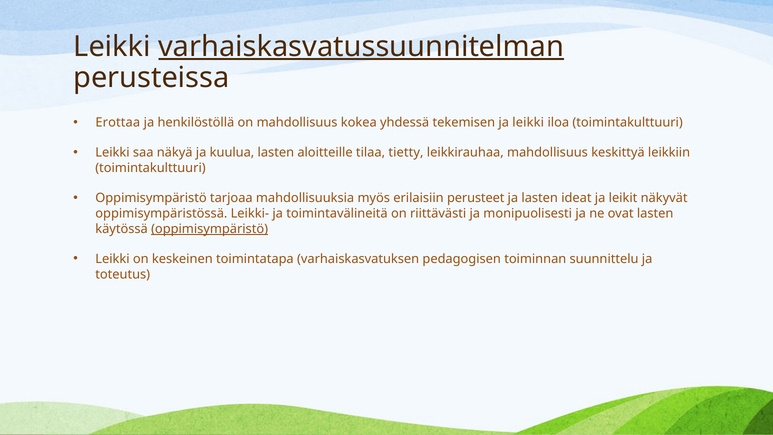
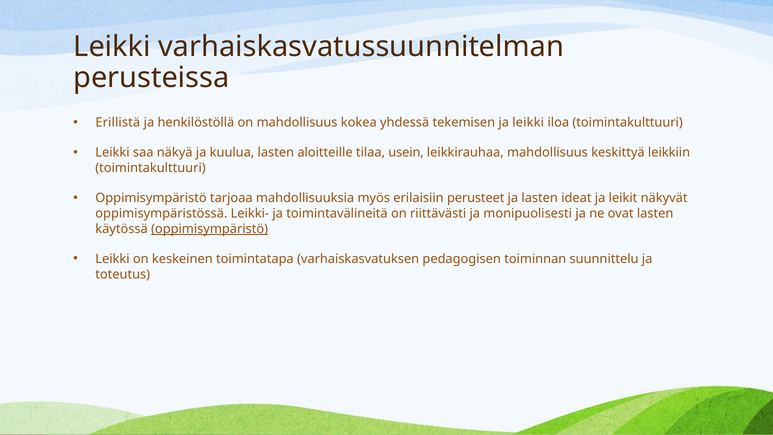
varhaiskasvatussuunnitelman underline: present -> none
Erottaa: Erottaa -> Erillistä
tietty: tietty -> usein
